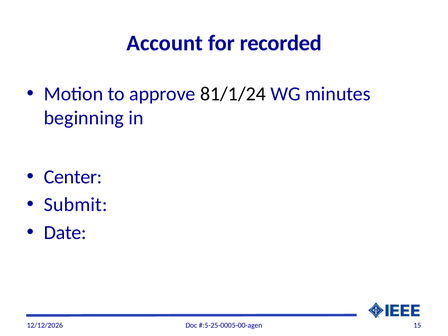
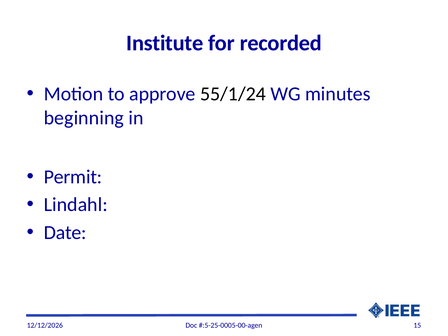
Account: Account -> Institute
81/1/24: 81/1/24 -> 55/1/24
Center: Center -> Permit
Submit: Submit -> Lindahl
